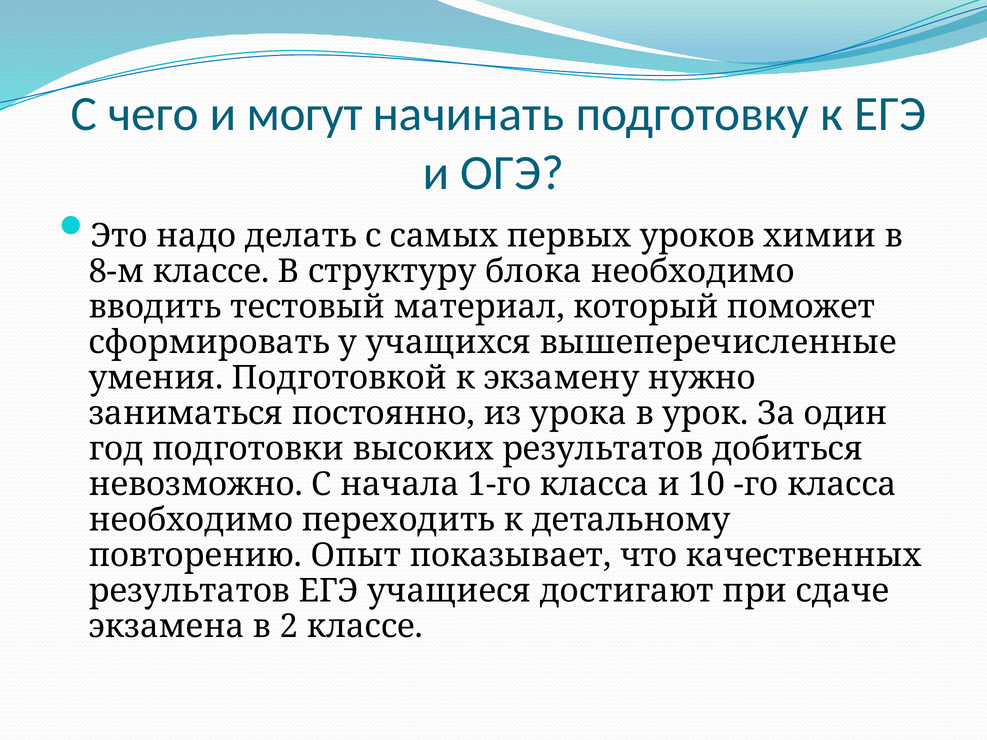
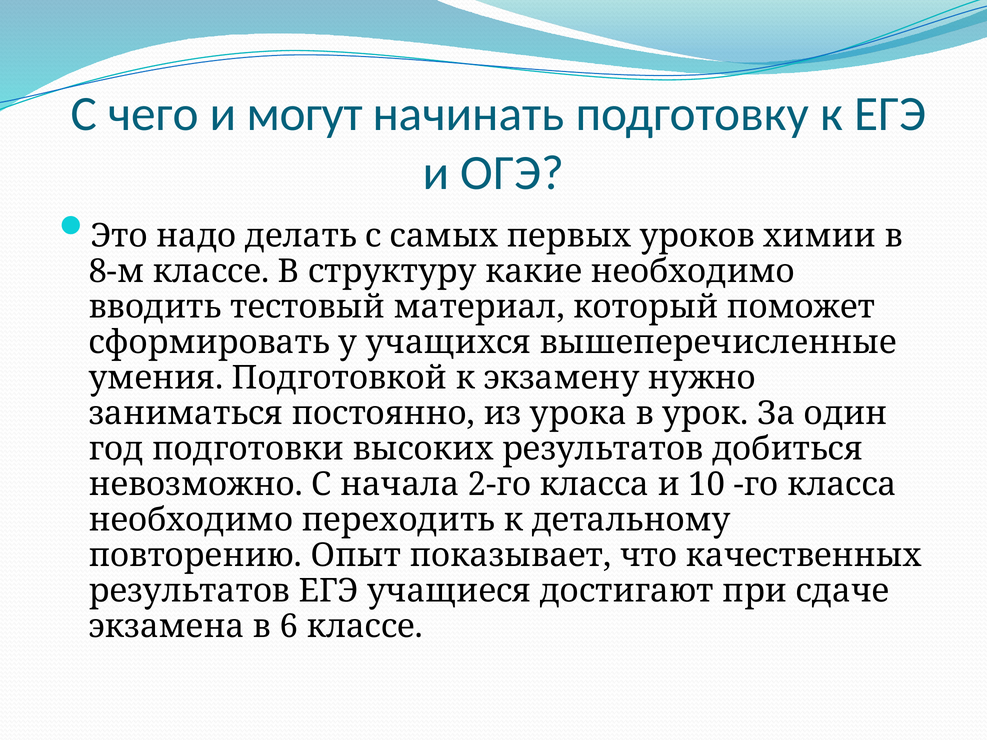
блока: блока -> какие
1-го: 1-го -> 2-го
2: 2 -> 6
